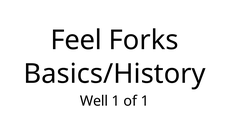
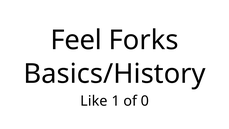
Well: Well -> Like
of 1: 1 -> 0
